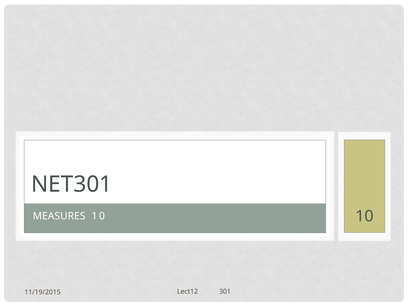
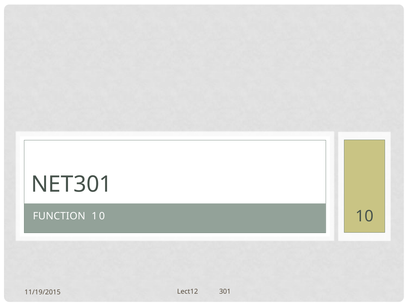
MEASURES: MEASURES -> FUNCTION
